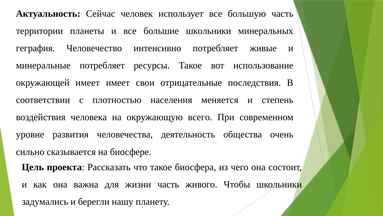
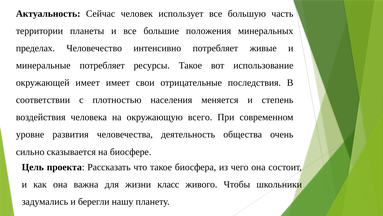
большие школьники: школьники -> положения
геграфия: геграфия -> пределах
жизни часть: часть -> класс
